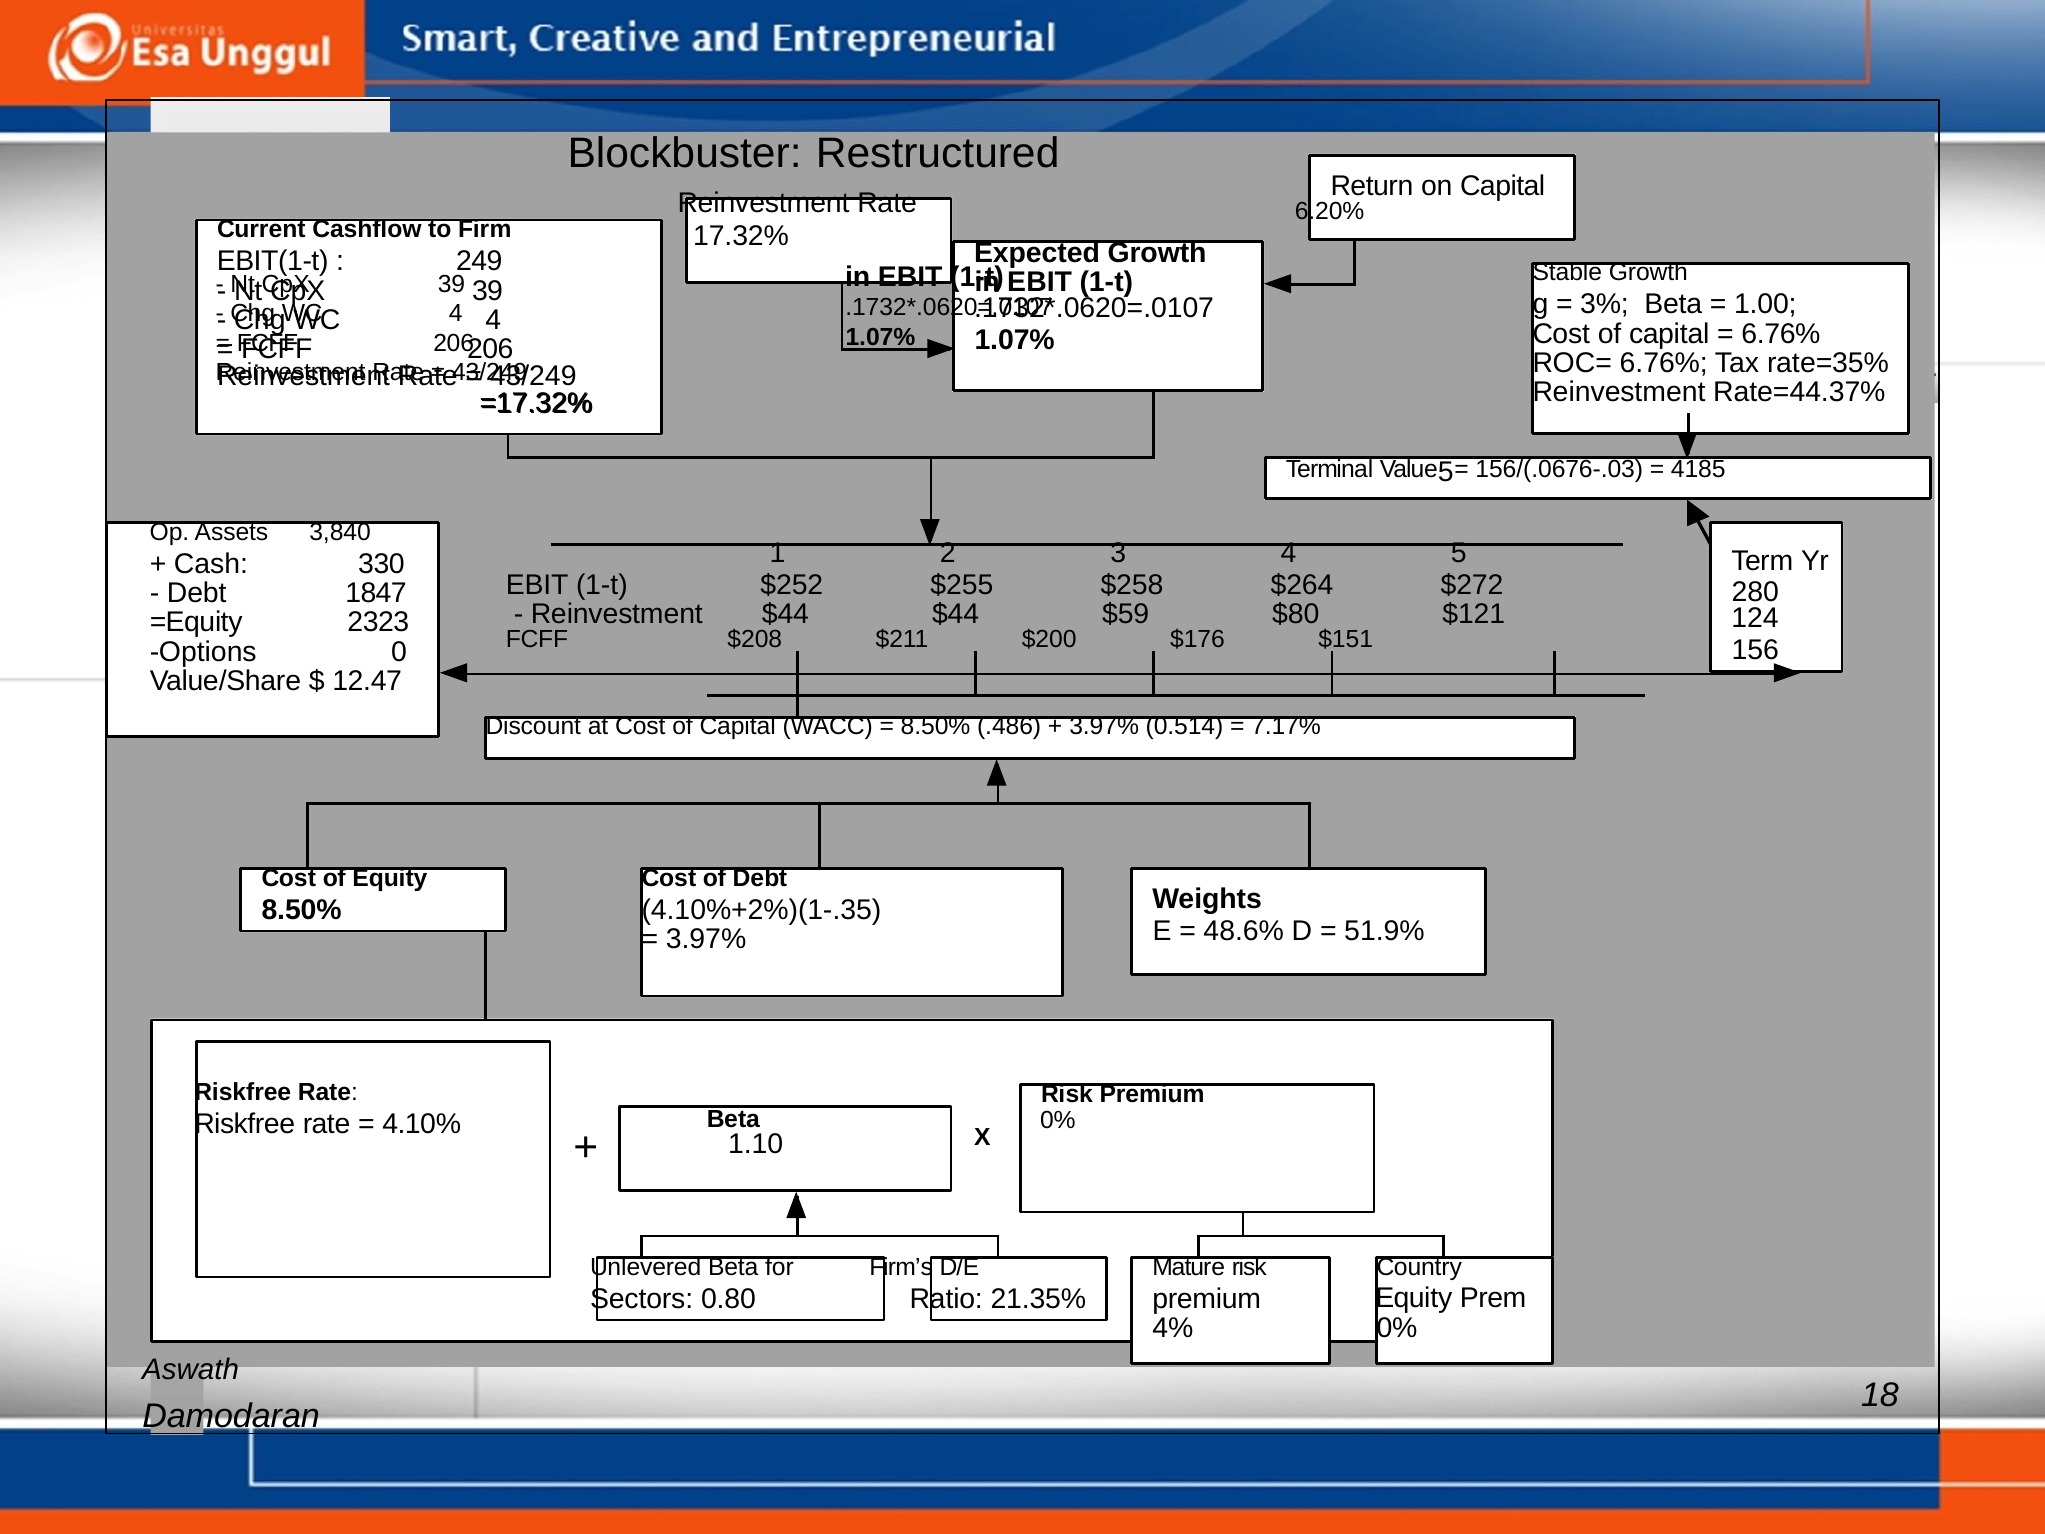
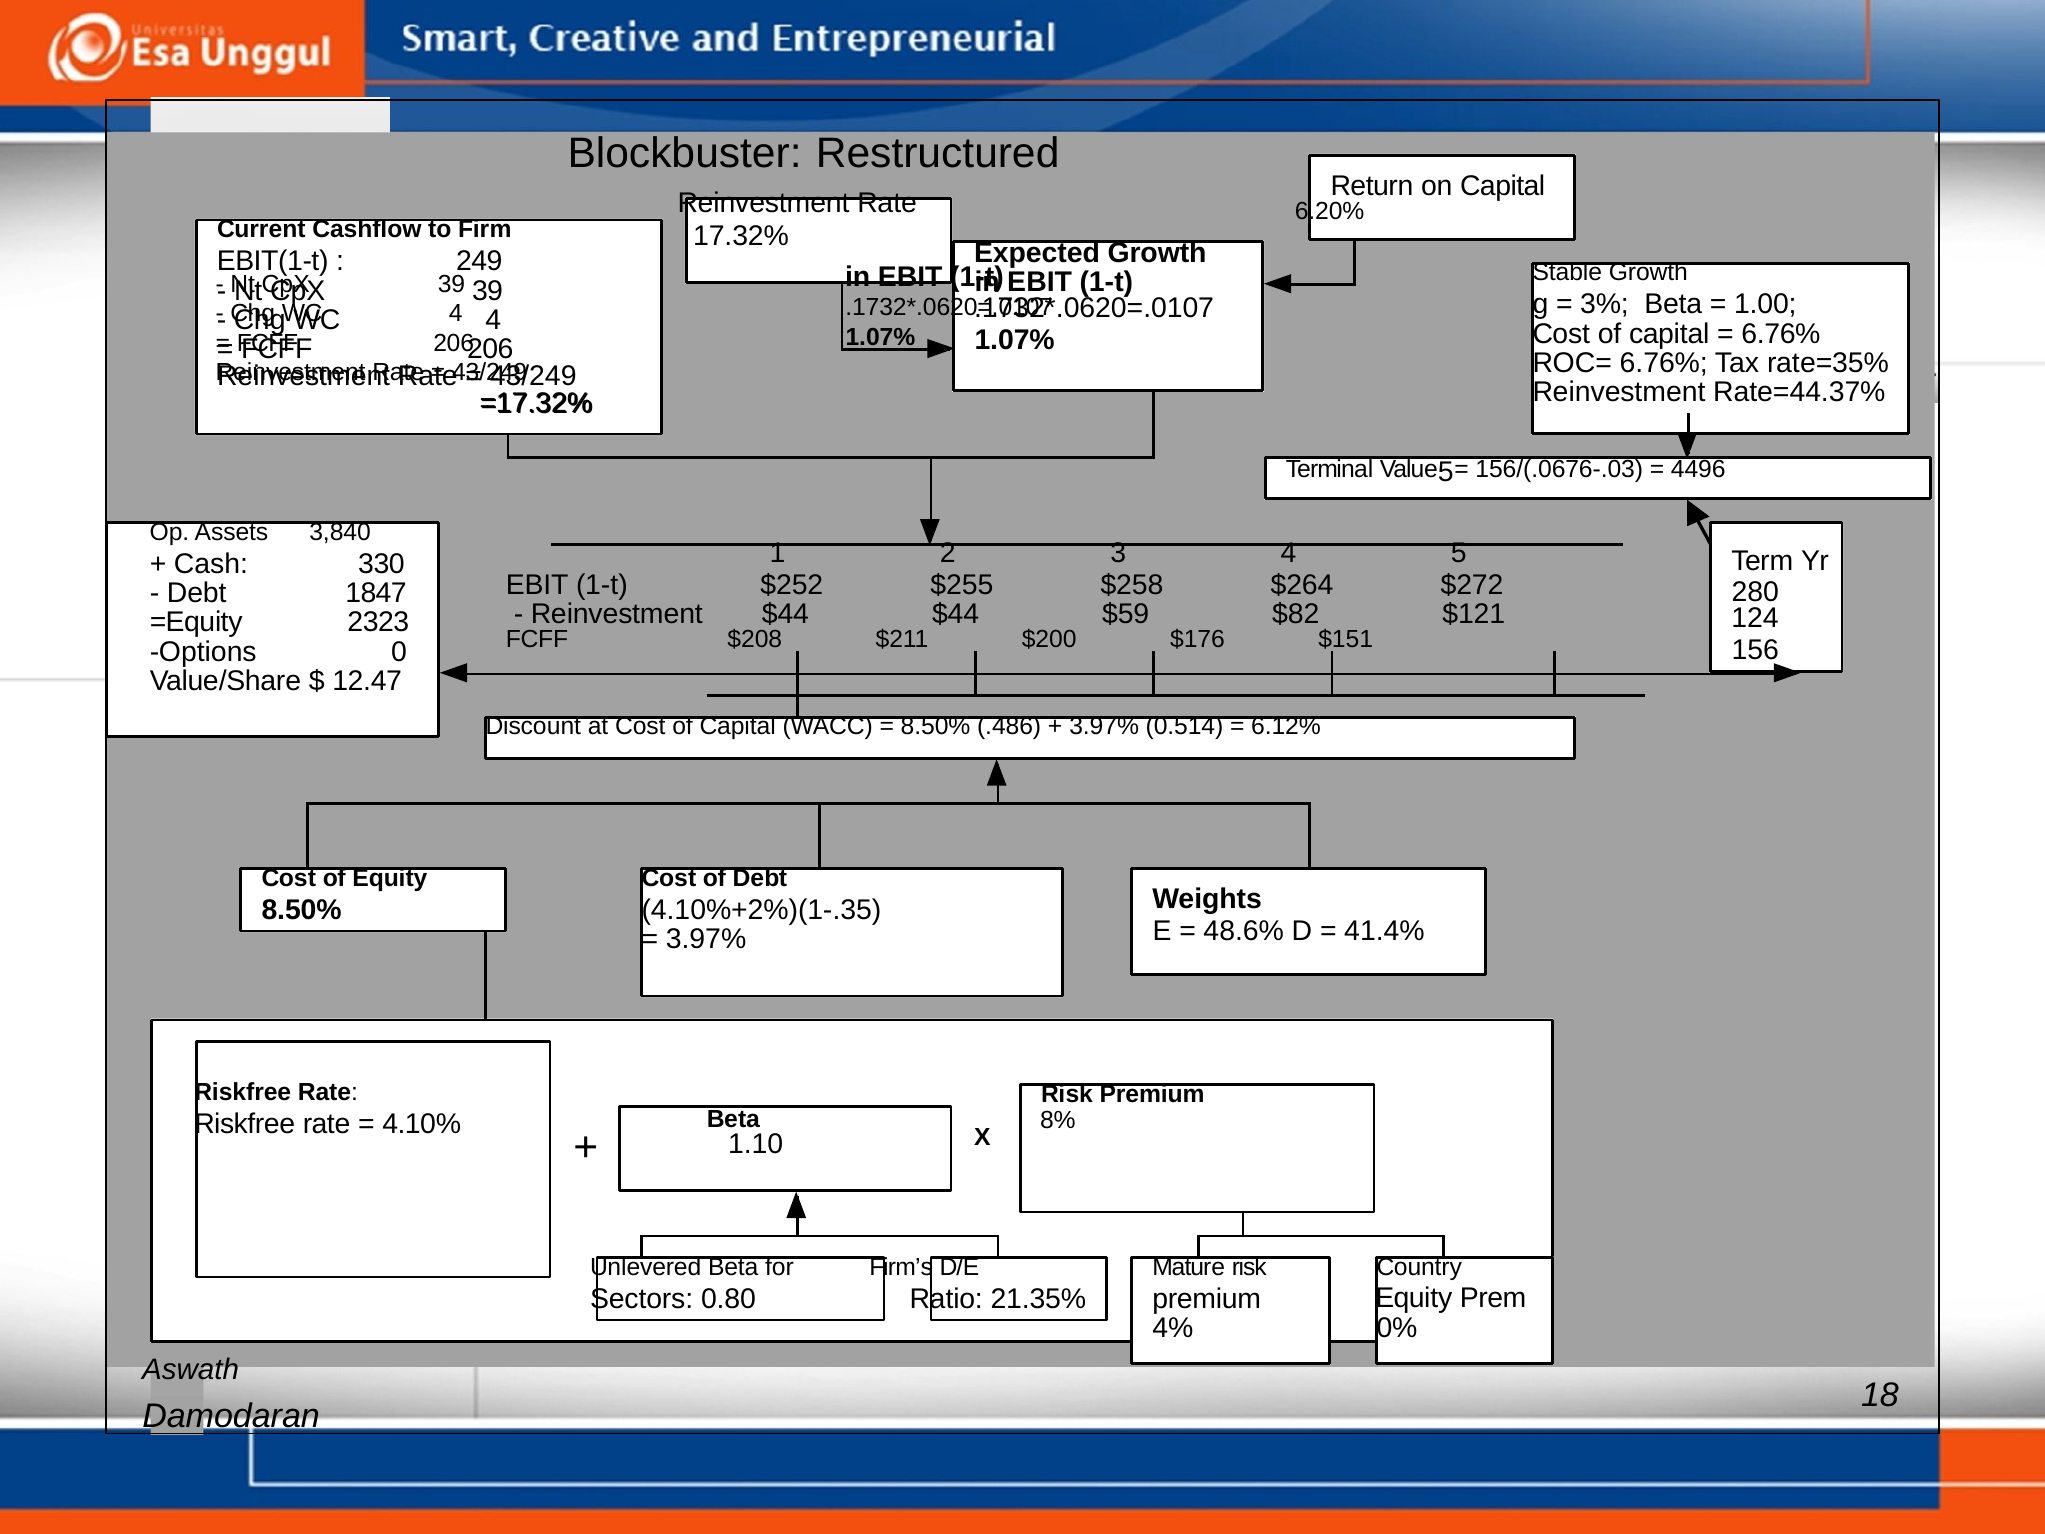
4185: 4185 -> 4496
$80: $80 -> $82
7.17%: 7.17% -> 6.12%
51.9%: 51.9% -> 41.4%
0% at (1058, 1120): 0% -> 8%
